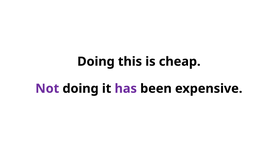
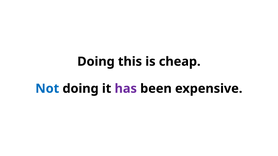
Not colour: purple -> blue
